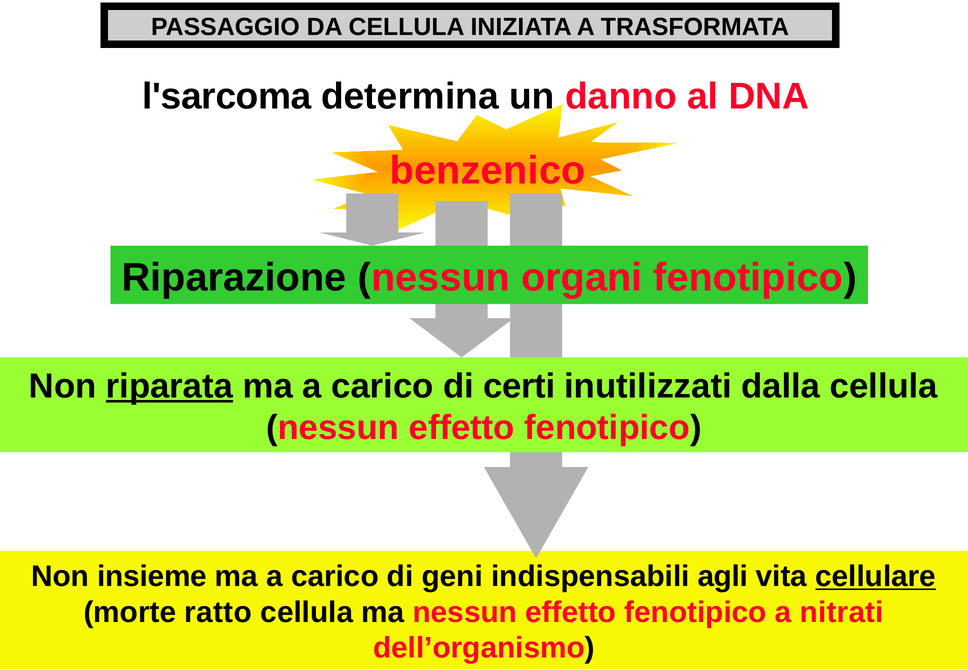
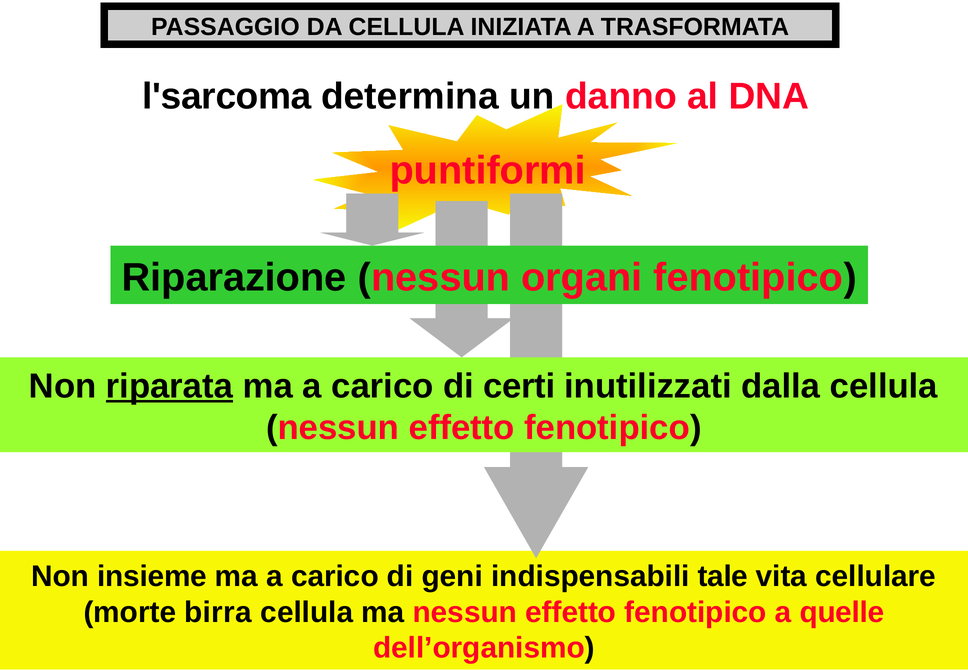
benzenico: benzenico -> puntiformi
agli: agli -> tale
cellulare underline: present -> none
ratto: ratto -> birra
nitrati: nitrati -> quelle
